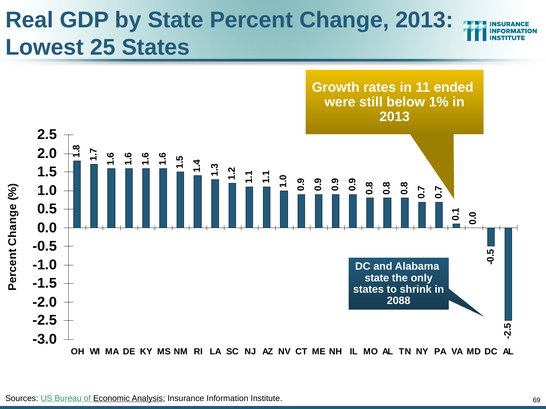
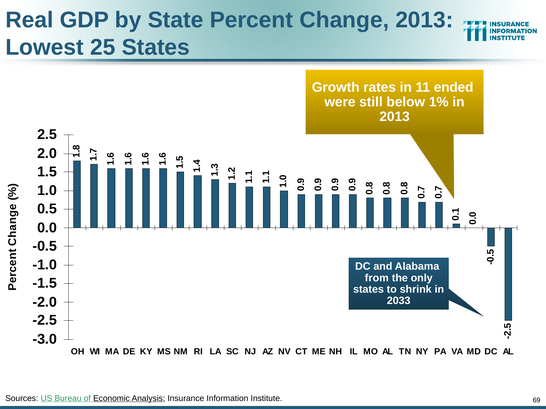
state at (377, 278): state -> from
2088: 2088 -> 2033
